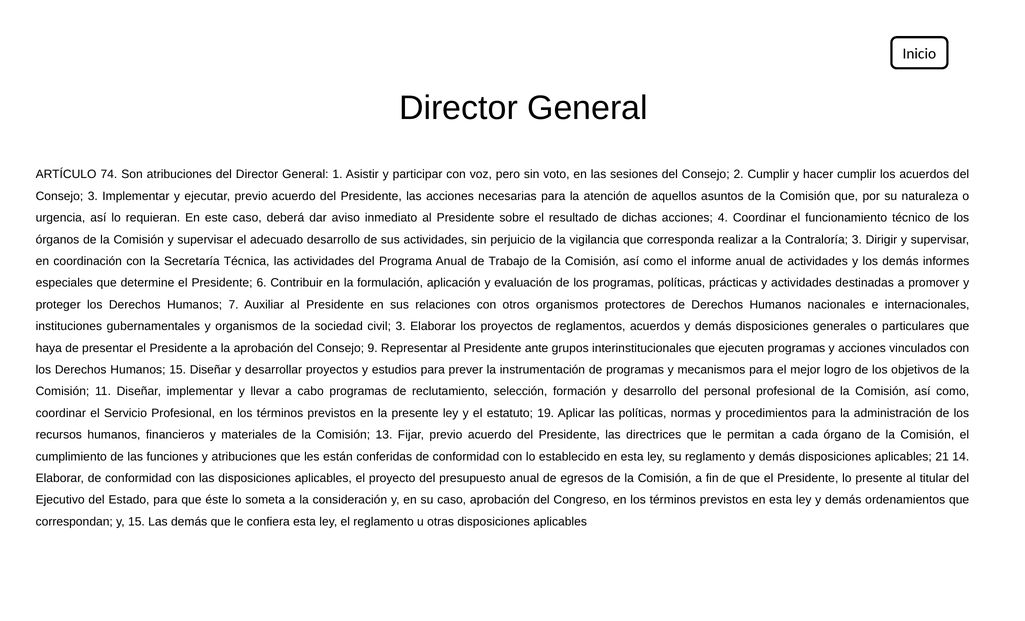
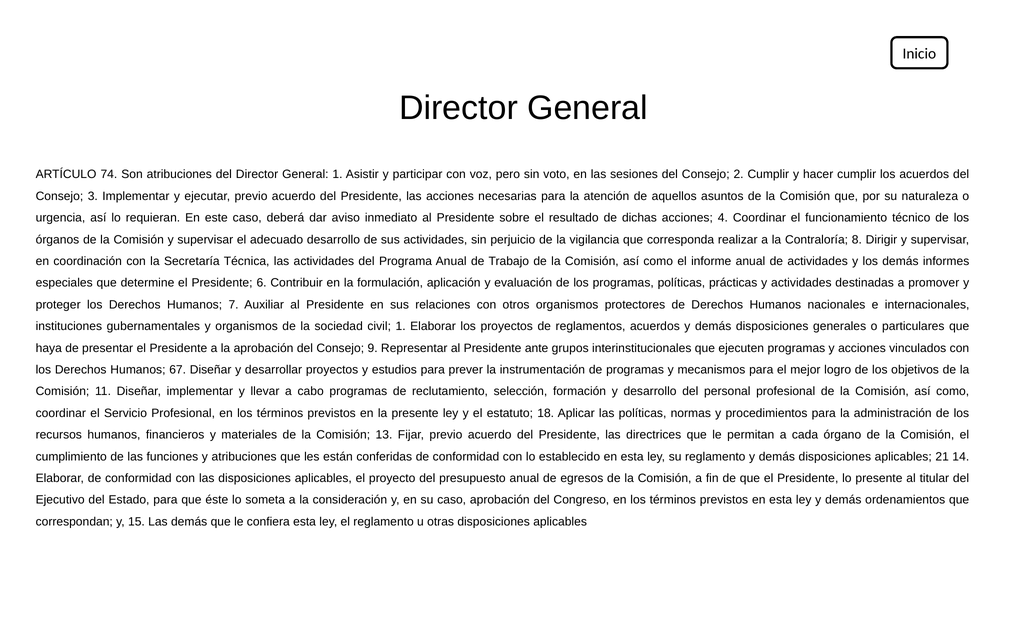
Contraloría 3: 3 -> 8
civil 3: 3 -> 1
Humanos 15: 15 -> 67
19: 19 -> 18
